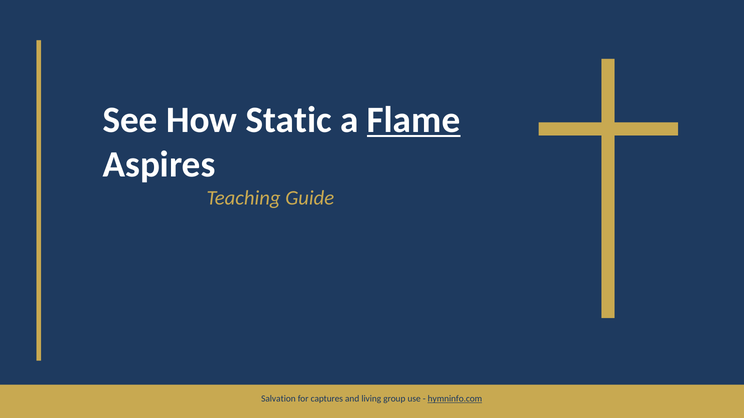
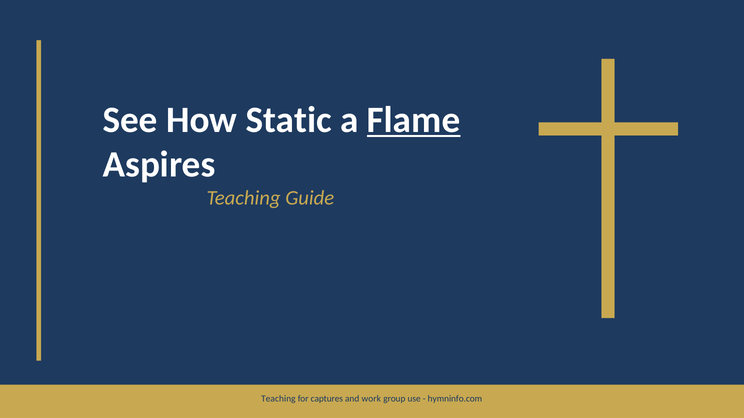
Salvation at (278, 399): Salvation -> Teaching
living: living -> work
hymninfo.com underline: present -> none
